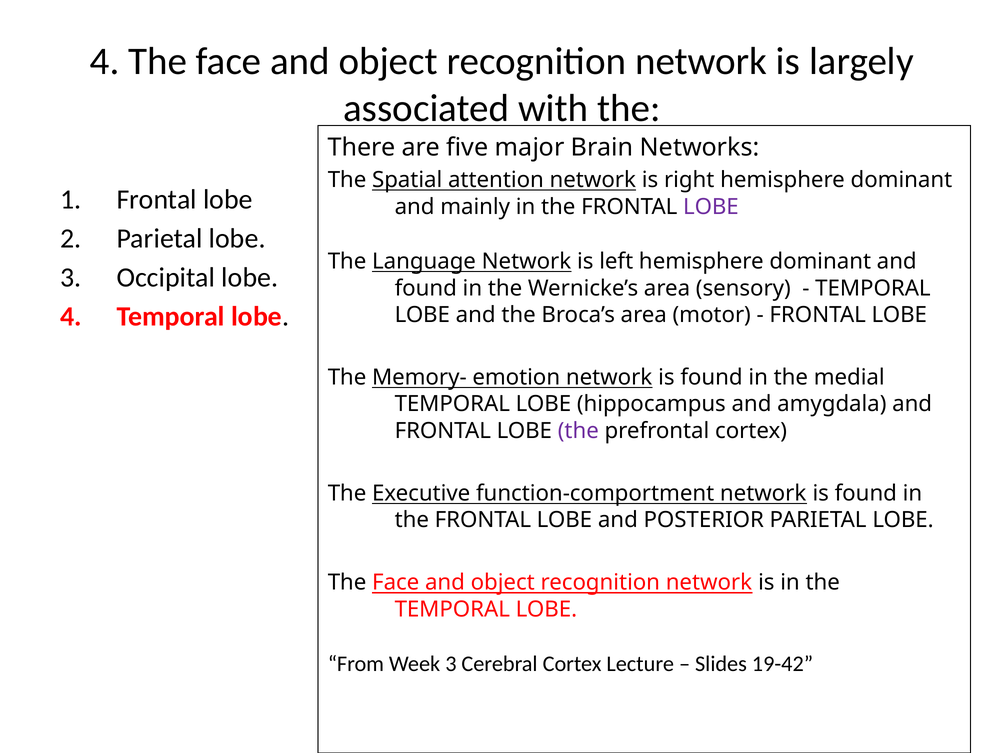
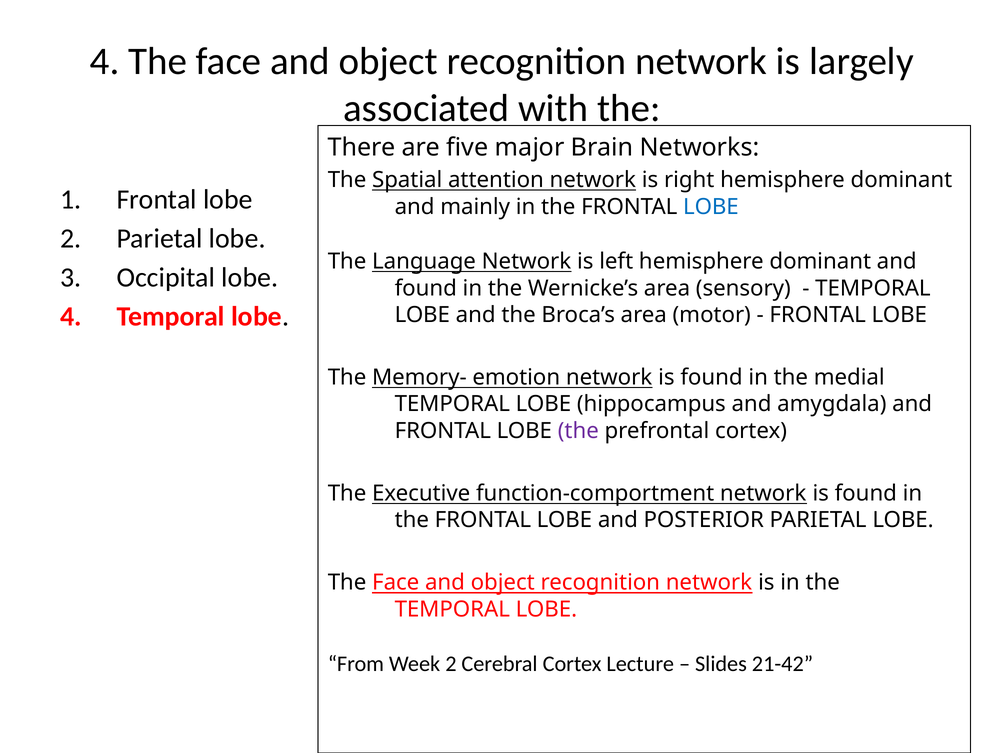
LOBE at (711, 207) colour: purple -> blue
Week 3: 3 -> 2
19-42: 19-42 -> 21-42
